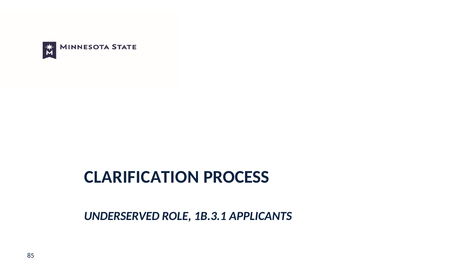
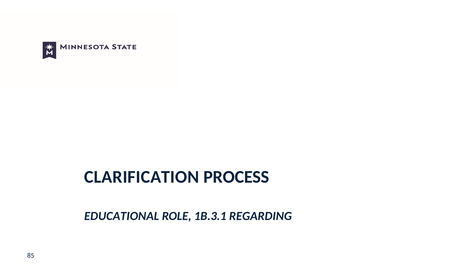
UNDERSERVED: UNDERSERVED -> EDUCATIONAL
APPLICANTS: APPLICANTS -> REGARDING
